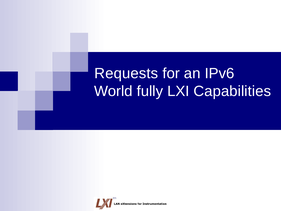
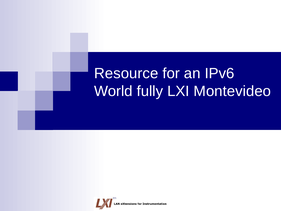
Requests: Requests -> Resource
Capabilities: Capabilities -> Montevideo
